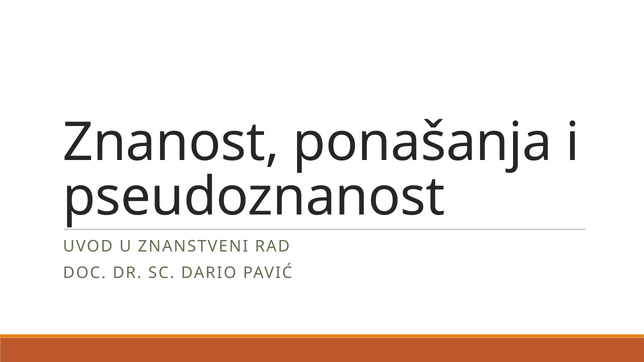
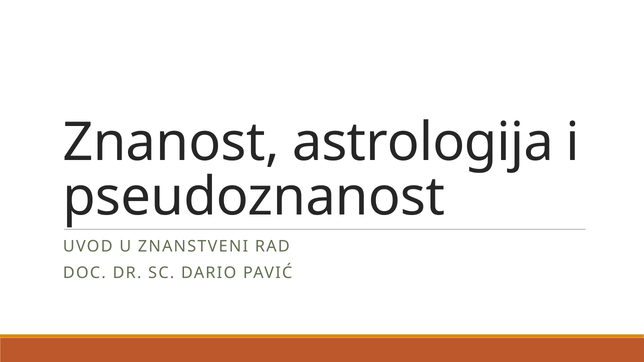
ponašanja: ponašanja -> astrologija
